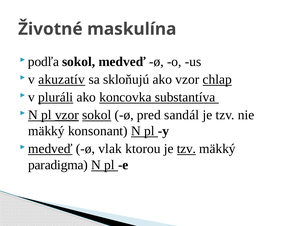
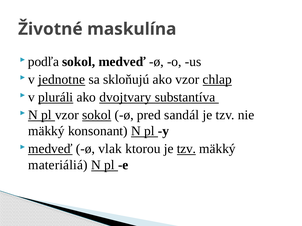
akuzatív: akuzatív -> jednotne
koncovka: koncovka -> dvojtvary
vzor at (67, 115) underline: present -> none
paradigma: paradigma -> materiáliá
